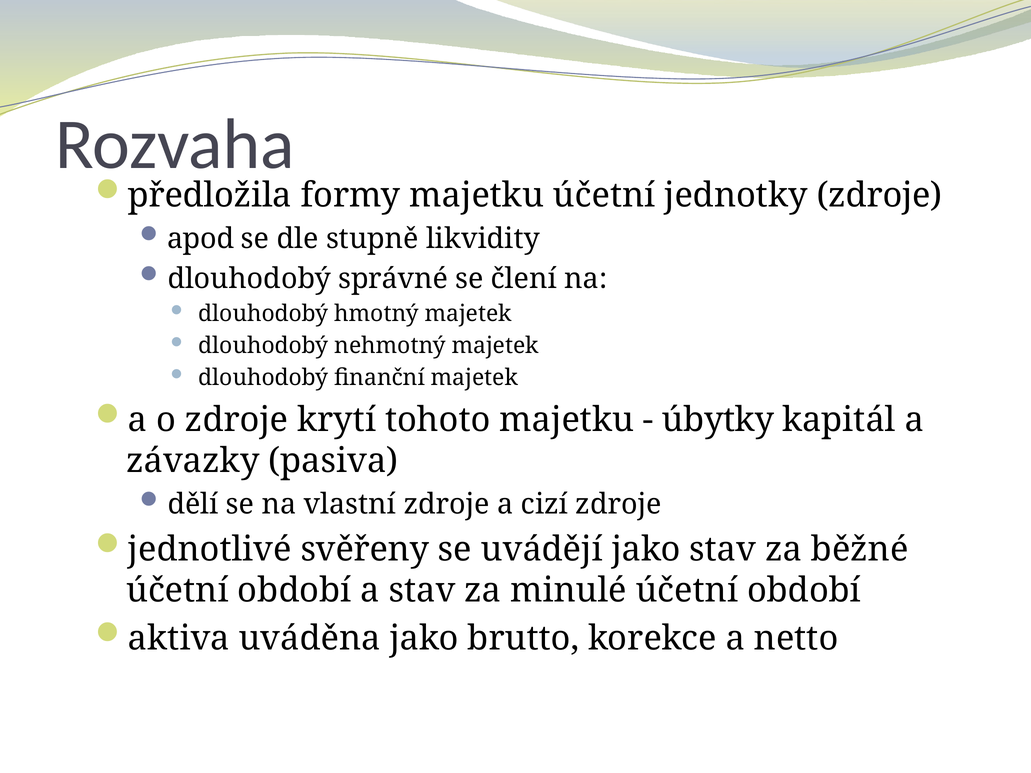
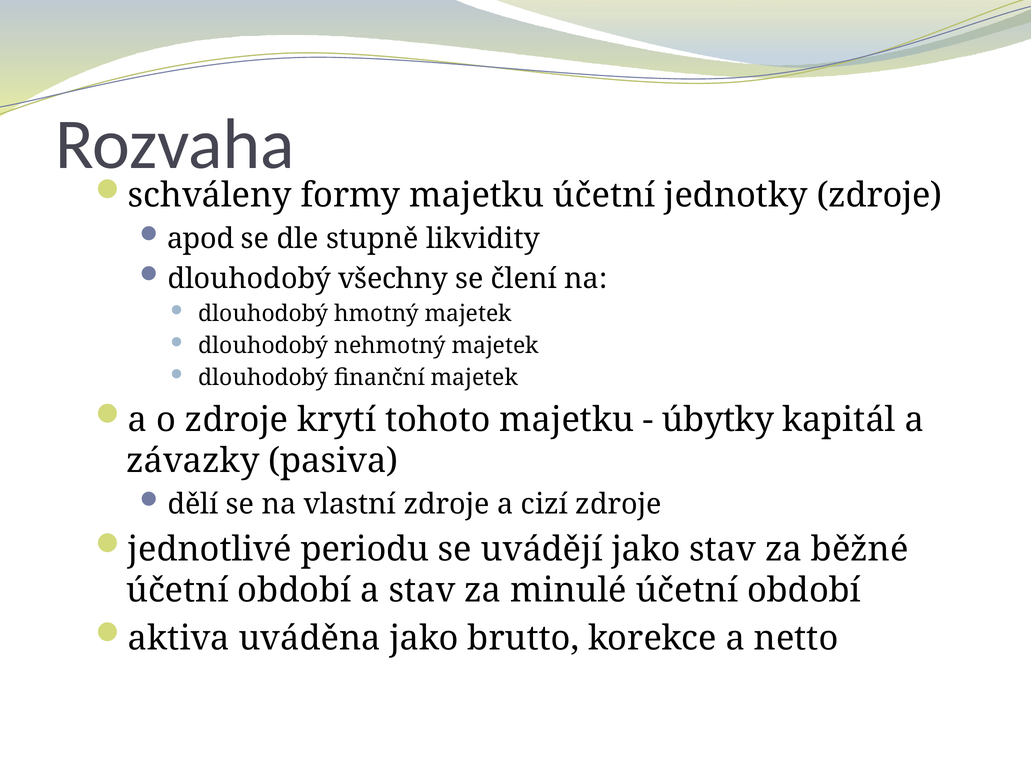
předložila: předložila -> schváleny
správné: správné -> všechny
svěřeny: svěřeny -> periodu
